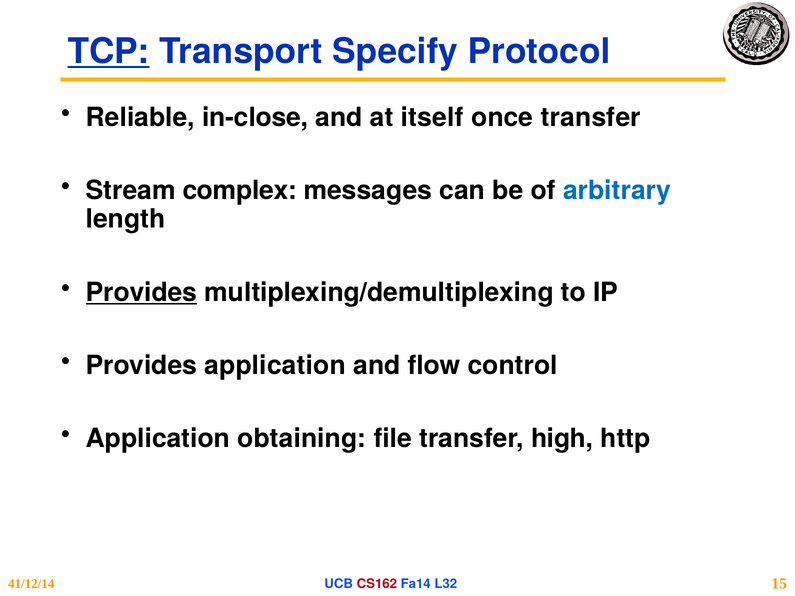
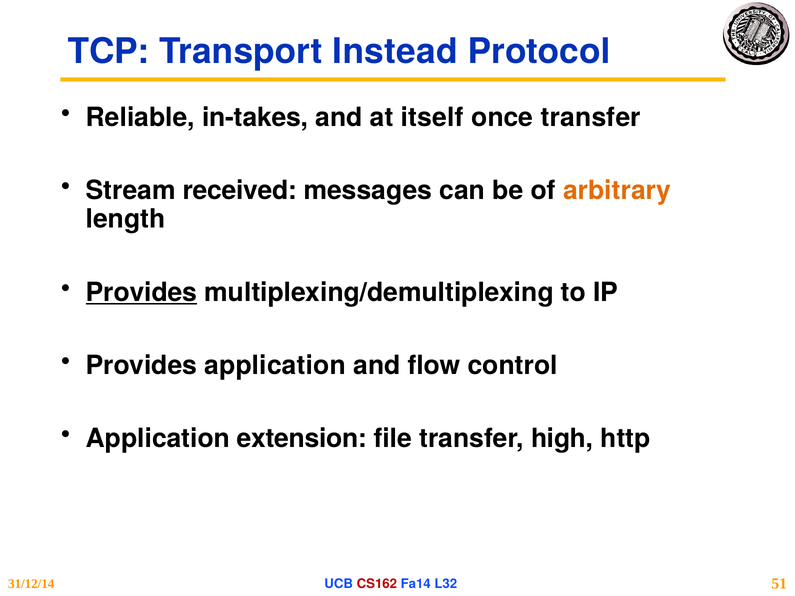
TCP underline: present -> none
Specify: Specify -> Instead
in-close: in-close -> in-takes
complex: complex -> received
arbitrary colour: blue -> orange
obtaining: obtaining -> extension
41/12/14: 41/12/14 -> 31/12/14
15: 15 -> 51
